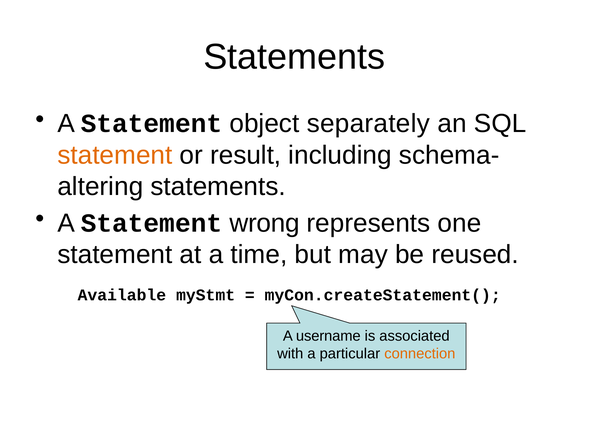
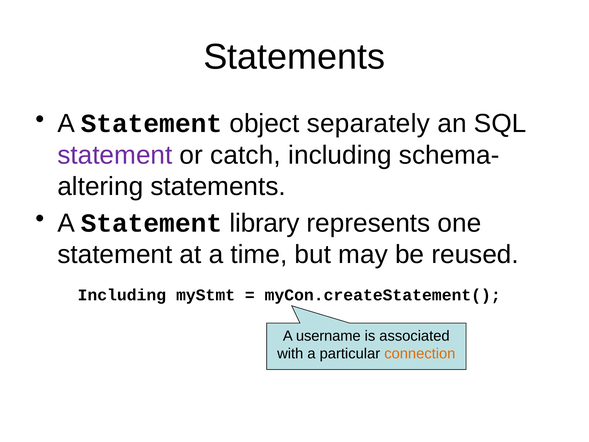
statement at (115, 155) colour: orange -> purple
result: result -> catch
wrong: wrong -> library
Available at (122, 295): Available -> Including
